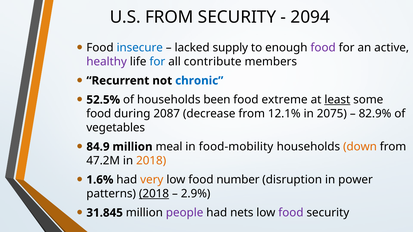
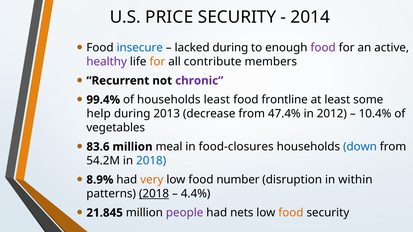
U.S FROM: FROM -> PRICE
2094: 2094 -> 2014
lacked supply: supply -> during
for at (157, 62) colour: blue -> orange
chronic colour: blue -> purple
52.5%: 52.5% -> 99.4%
households been: been -> least
extreme: extreme -> frontline
least at (337, 100) underline: present -> none
food at (99, 114): food -> help
2087: 2087 -> 2013
12.1%: 12.1% -> 47.4%
2075: 2075 -> 2012
82.9%: 82.9% -> 10.4%
84.9: 84.9 -> 83.6
food-mobility: food-mobility -> food-closures
down colour: orange -> blue
47.2M: 47.2M -> 54.2M
2018 at (151, 161) colour: orange -> blue
1.6%: 1.6% -> 8.9%
power: power -> within
2.9%: 2.9% -> 4.4%
31.845: 31.845 -> 21.845
food at (291, 213) colour: purple -> orange
